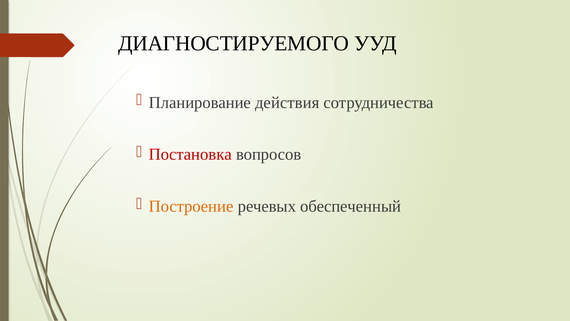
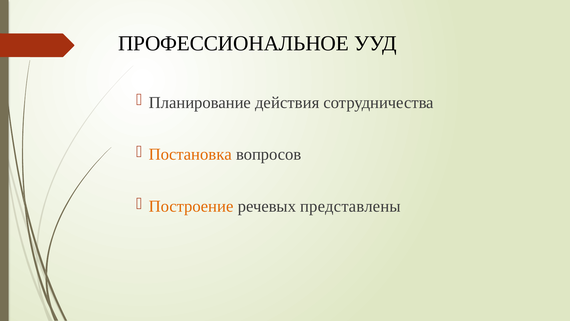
ДИАГНОСТИРУЕМОГО: ДИАГНОСТИРУЕМОГО -> ПРОФЕССИОНАЛЬНОЕ
Постановка colour: red -> orange
обеспеченный: обеспеченный -> представлены
